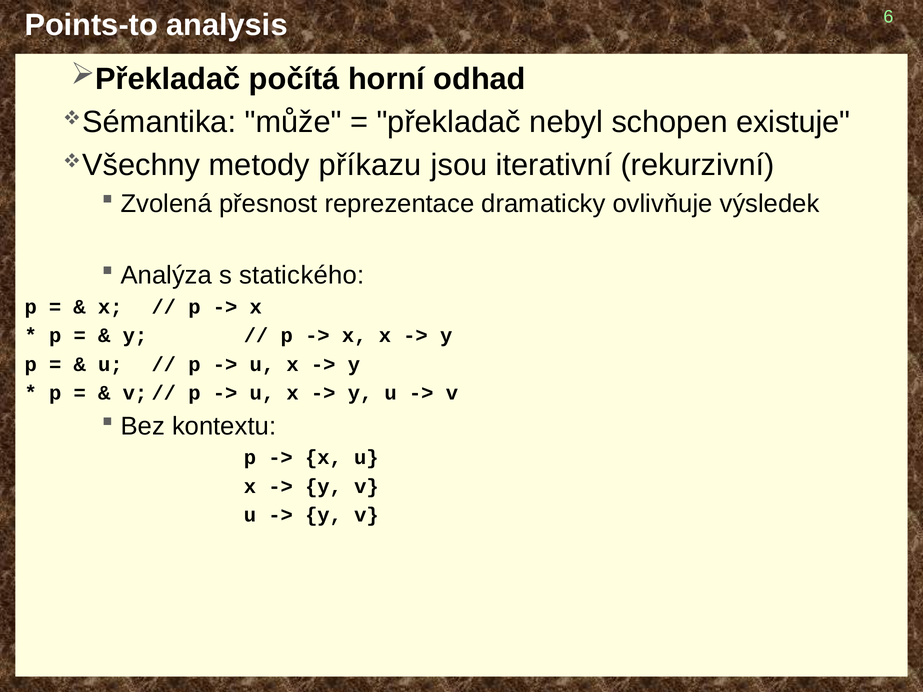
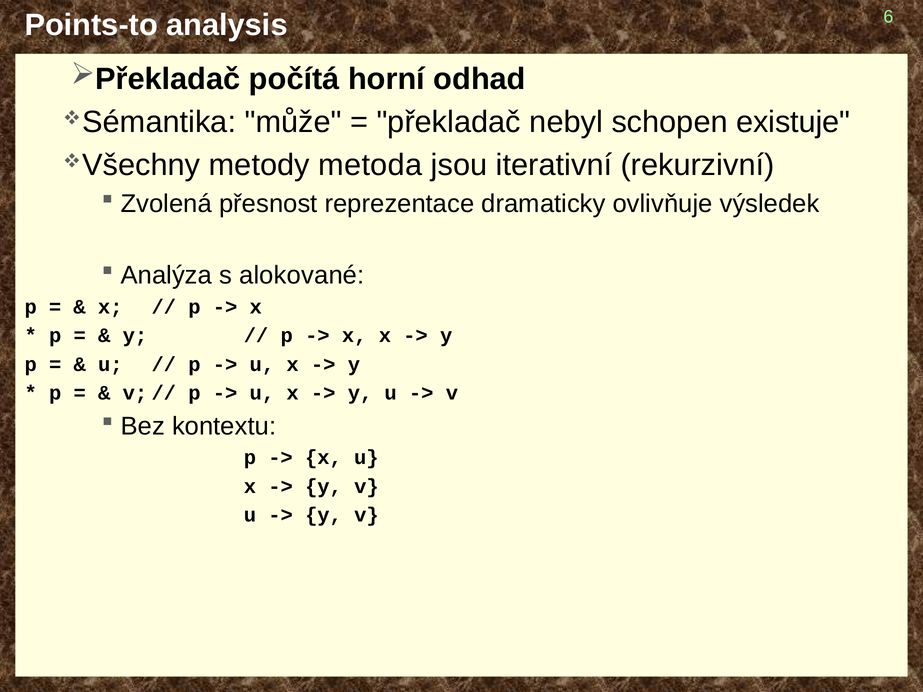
příkazu: příkazu -> metoda
statického: statického -> alokované
